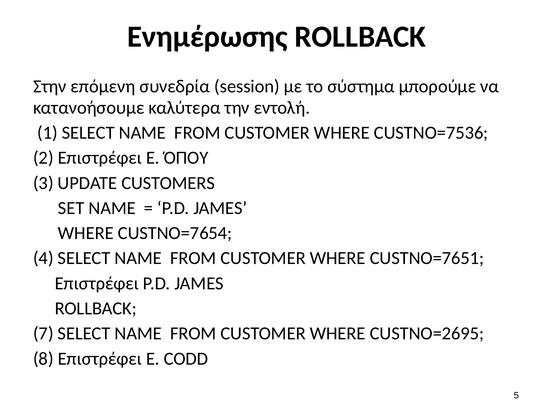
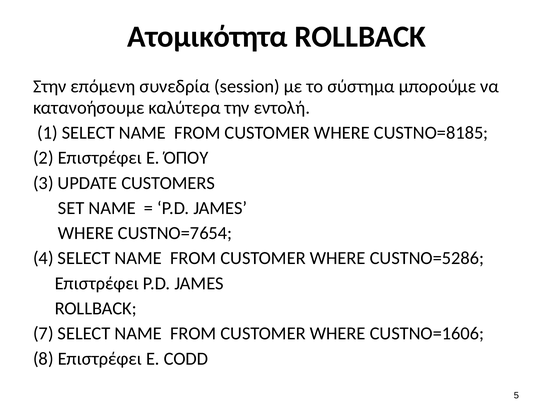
Ενημέρωσης: Ενημέρωσης -> Ατομικότητα
CUSTNO=7536: CUSTNO=7536 -> CUSTNO=8185
CUSTNO=7651: CUSTNO=7651 -> CUSTNO=5286
CUSTNO=2695: CUSTNO=2695 -> CUSTNO=1606
